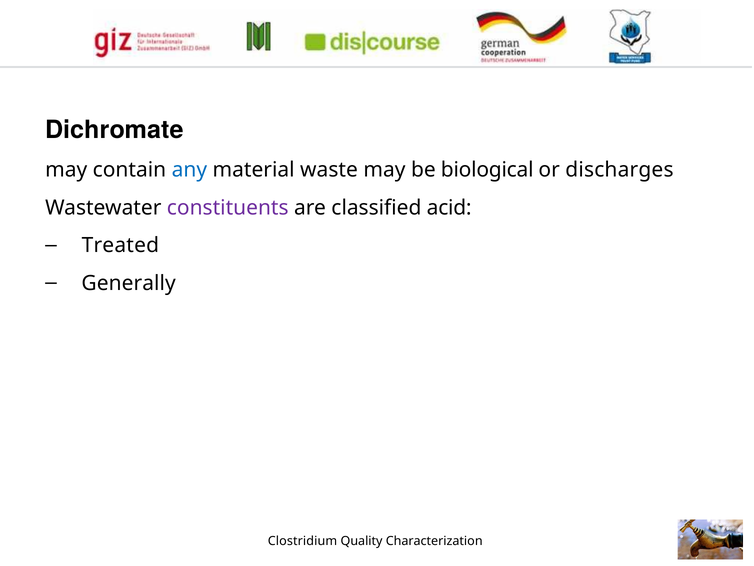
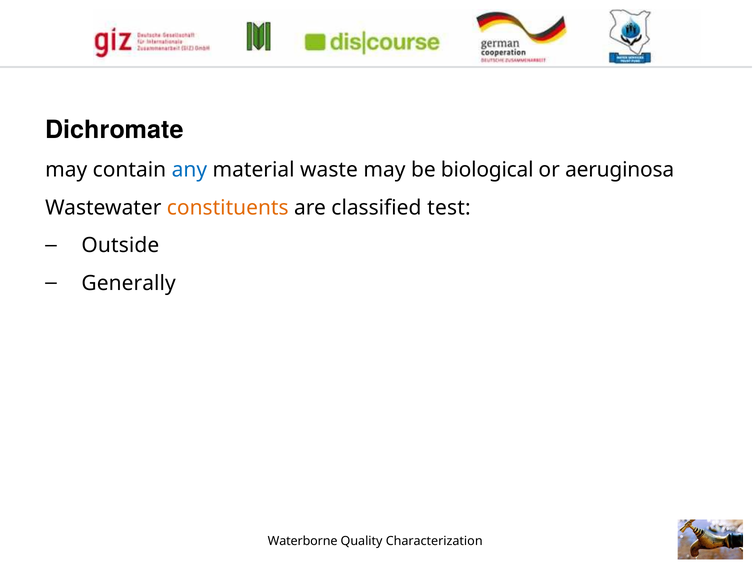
discharges: discharges -> aeruginosa
constituents colour: purple -> orange
acid: acid -> test
Treated: Treated -> Outside
Clostridium: Clostridium -> Waterborne
